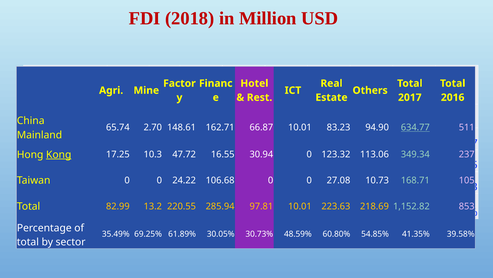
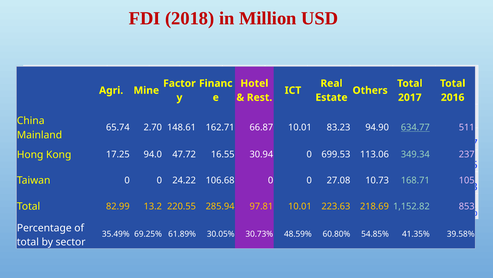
Kong at (59, 154) underline: present -> none
10.3: 10.3 -> 94.0
123.32: 123.32 -> 699.53
